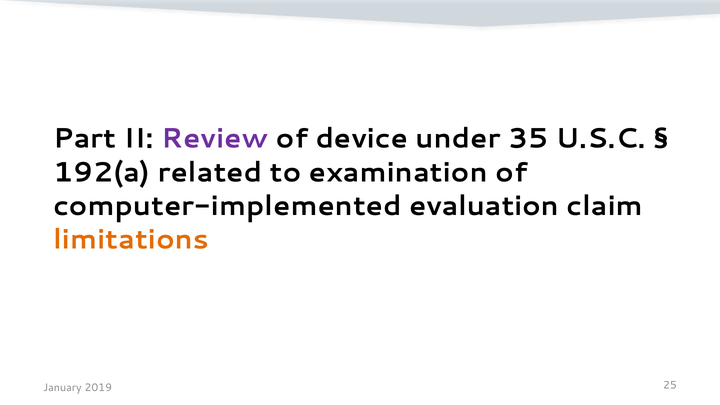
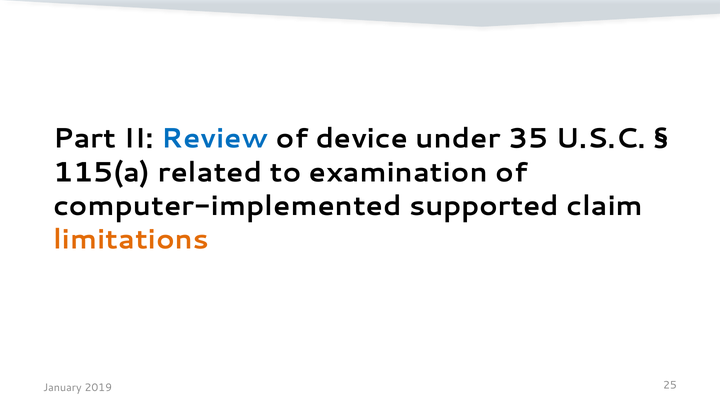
Review colour: purple -> blue
192(a: 192(a -> 115(a
evaluation: evaluation -> supported
